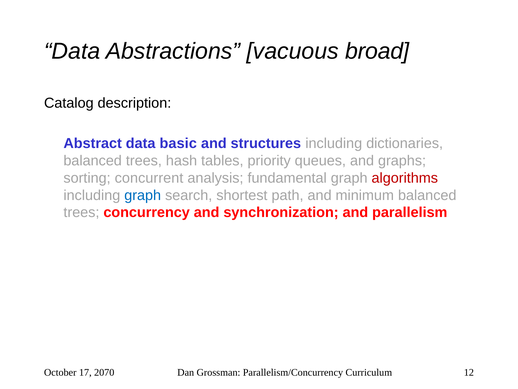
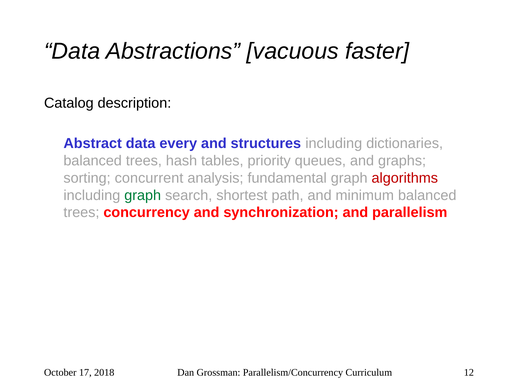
broad: broad -> faster
basic: basic -> every
graph at (143, 195) colour: blue -> green
2070: 2070 -> 2018
